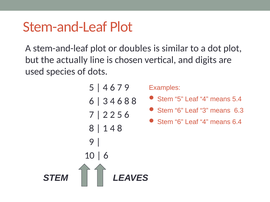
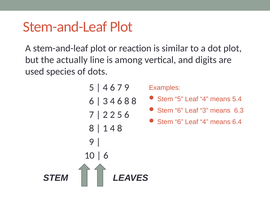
doubles: doubles -> reaction
chosen: chosen -> among
